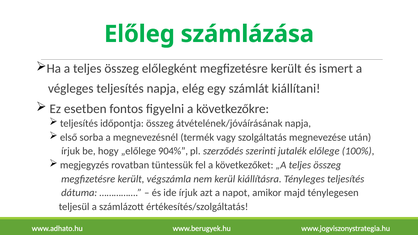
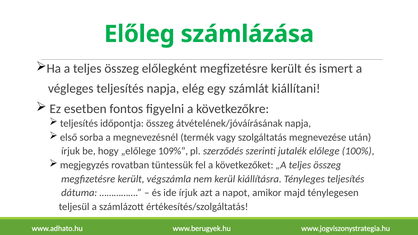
904%: 904% -> 109%
